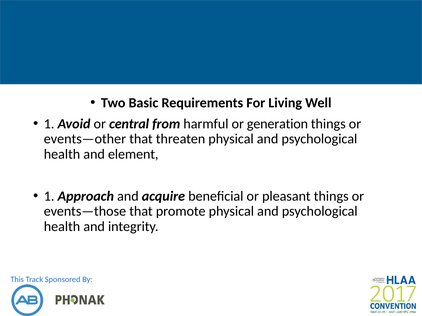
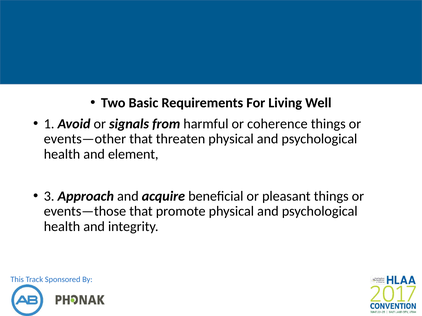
central: central -> signals
generation: generation -> coherence
1 at (49, 196): 1 -> 3
